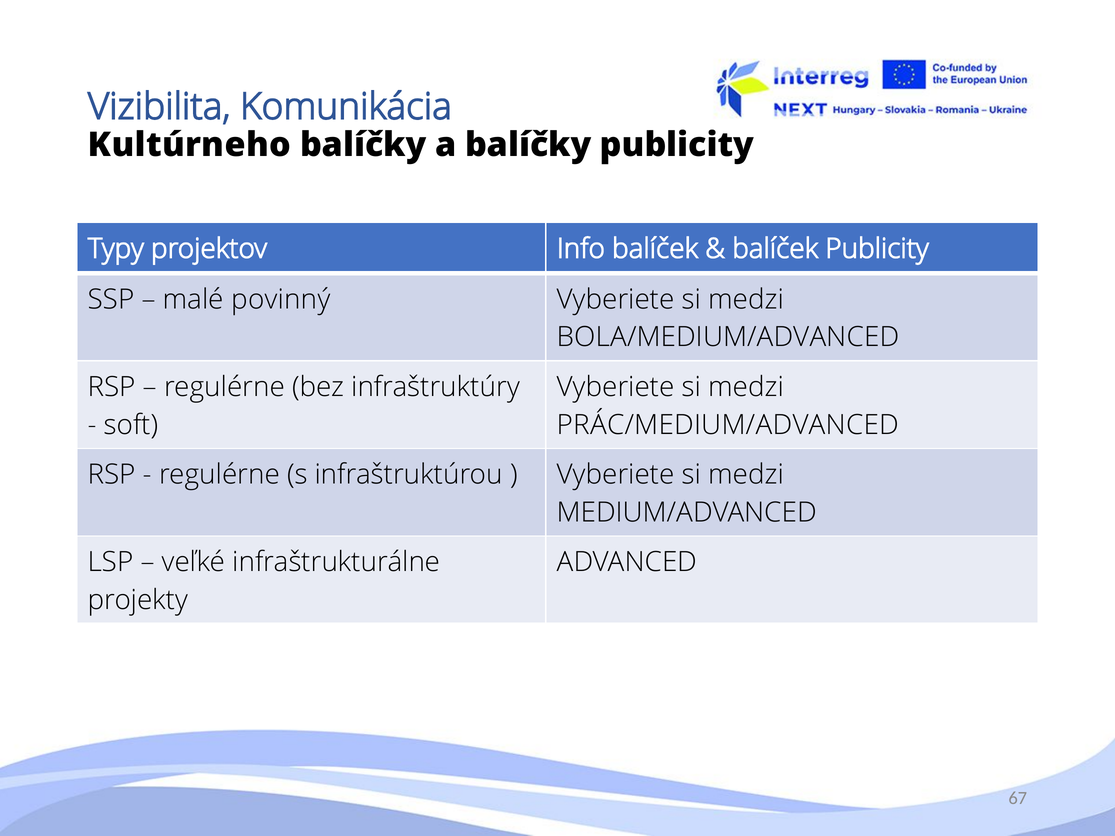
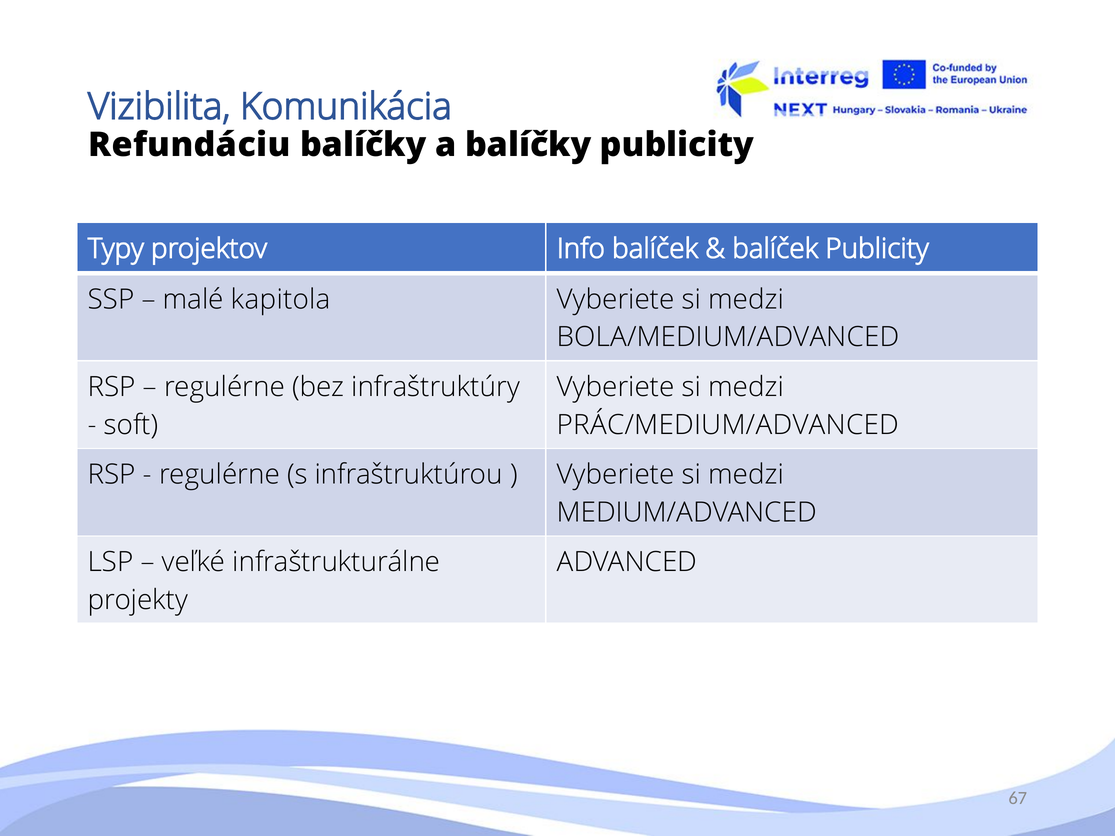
Kultúrneho: Kultúrneho -> Refundáciu
povinný: povinný -> kapitola
